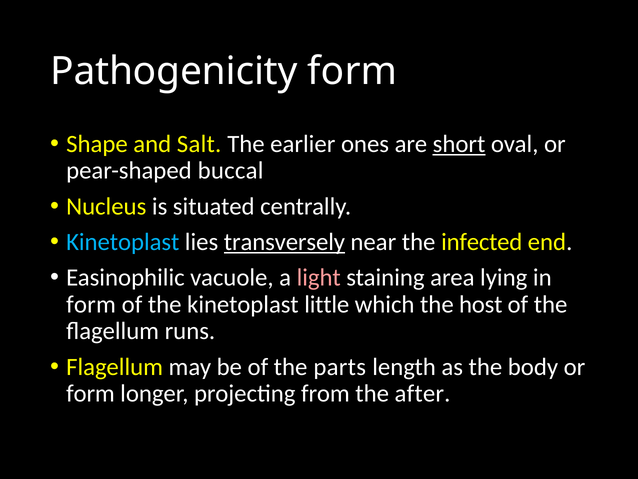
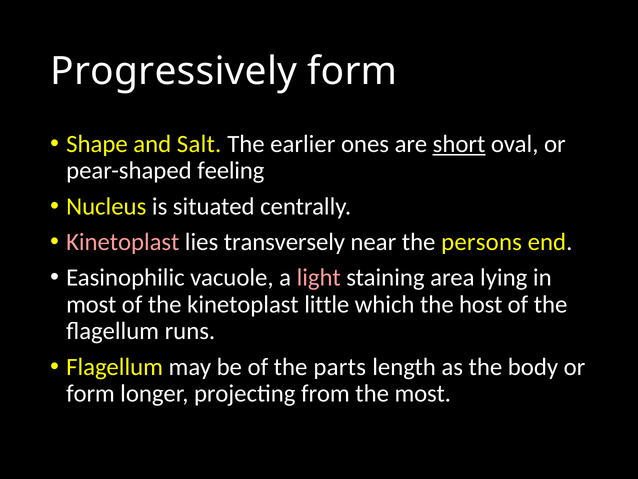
Pathogenicity: Pathogenicity -> Progressively
buccal: buccal -> feeling
Kinetoplast at (123, 242) colour: light blue -> pink
transversely underline: present -> none
infected: infected -> persons
form at (91, 304): form -> most
the after: after -> most
